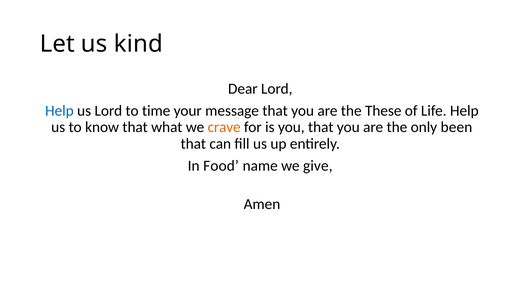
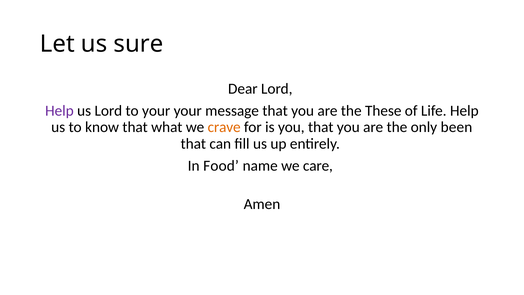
kind: kind -> sure
Help at (59, 111) colour: blue -> purple
to time: time -> your
give: give -> care
